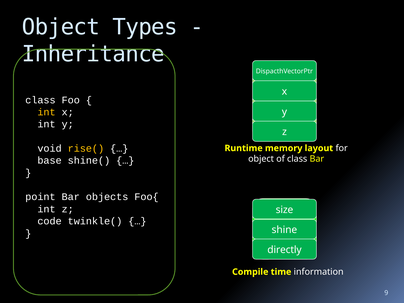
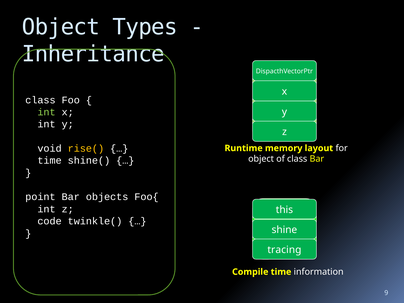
int at (47, 112) colour: yellow -> light green
base at (50, 161): base -> time
size: size -> this
directly: directly -> tracing
